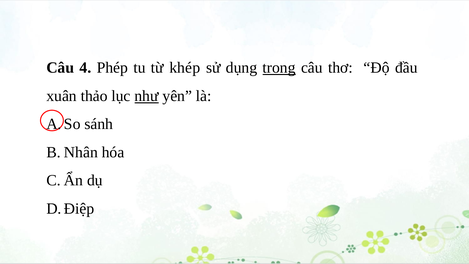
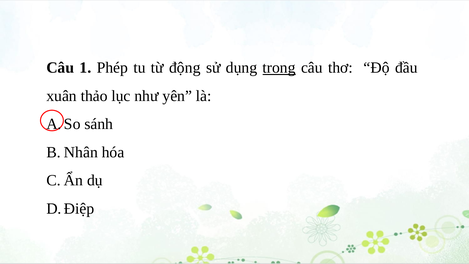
4: 4 -> 1
khép: khép -> động
như underline: present -> none
